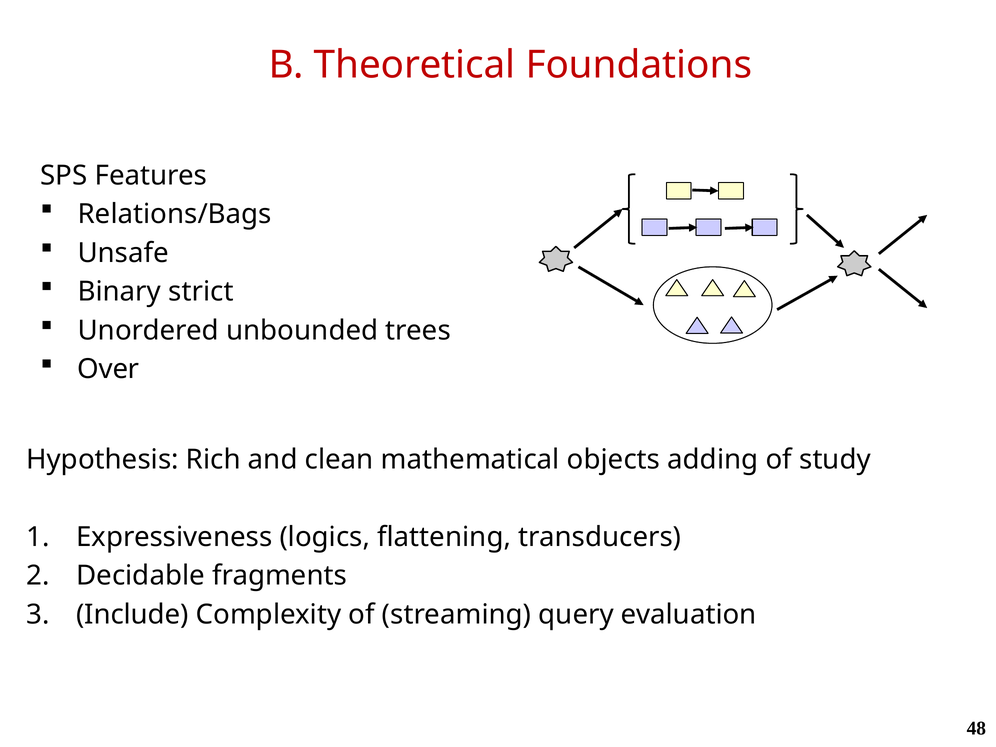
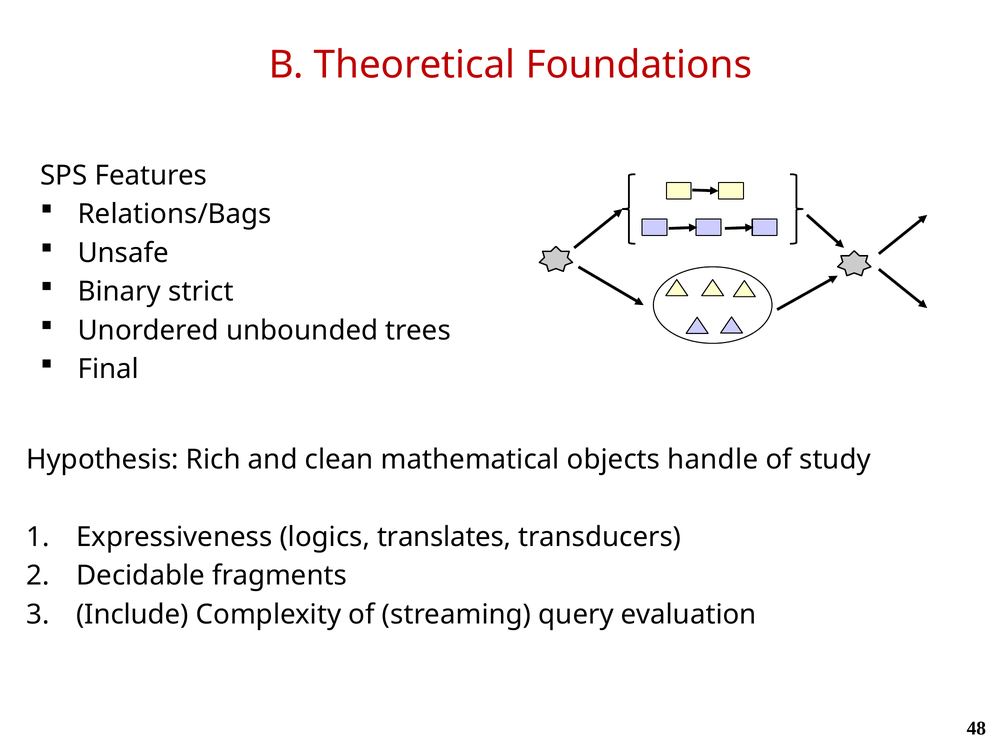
Over: Over -> Final
adding: adding -> handle
flattening: flattening -> translates
